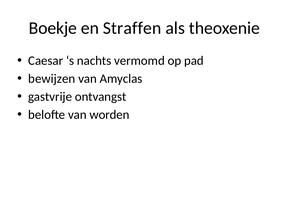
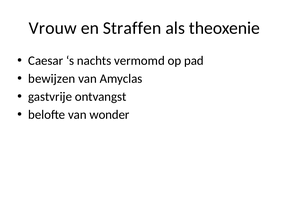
Boekje: Boekje -> Vrouw
worden: worden -> wonder
